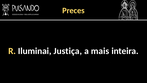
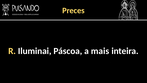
Justiça: Justiça -> Páscoa
